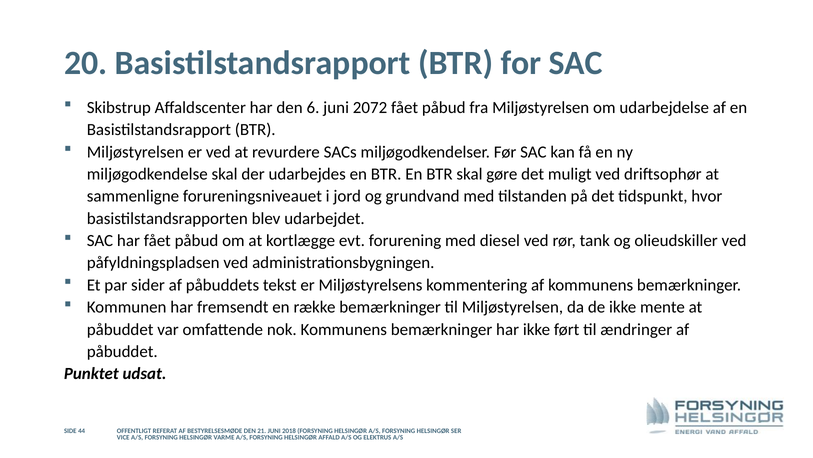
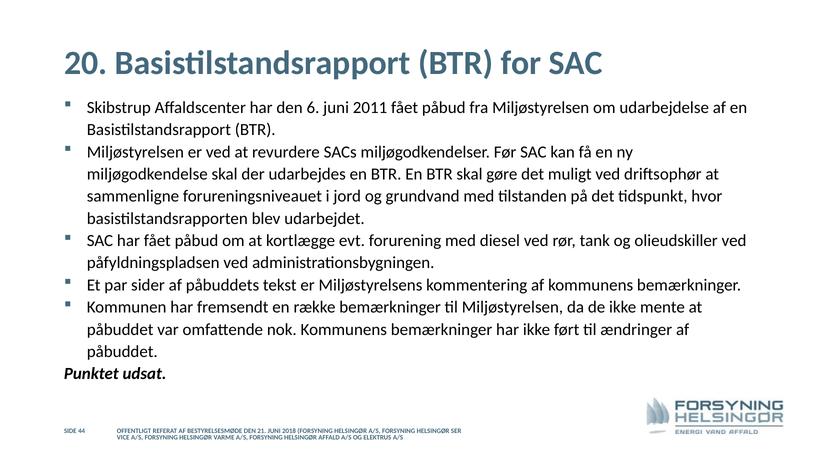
2072: 2072 -> 2011
